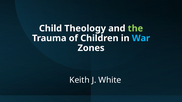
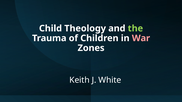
War colour: light blue -> pink
